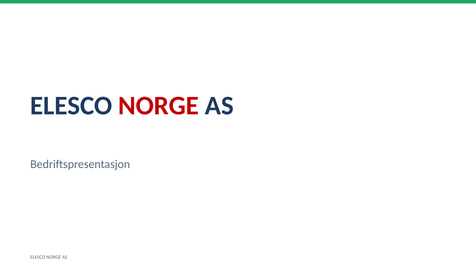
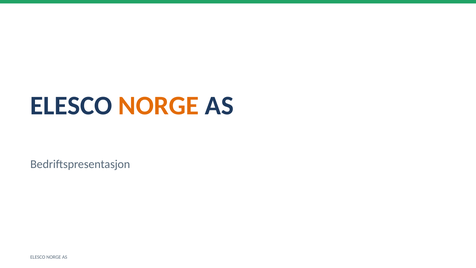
NORGE at (159, 106) colour: red -> orange
